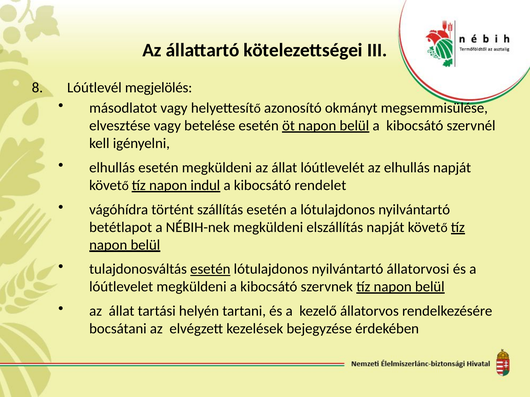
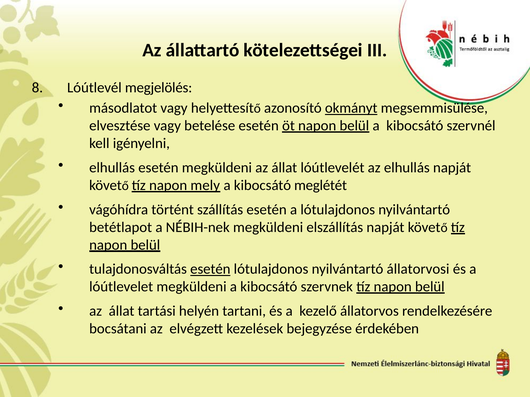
okmányt underline: none -> present
indul: indul -> mely
rendelet: rendelet -> meglétét
